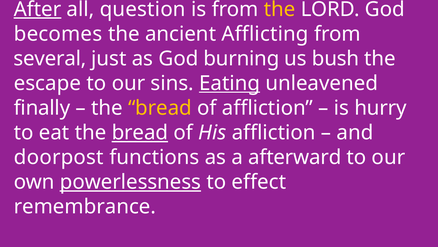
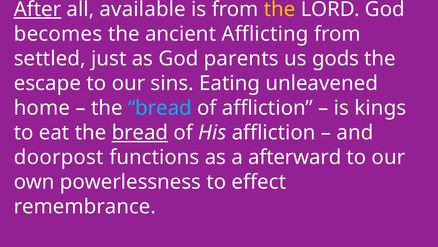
question: question -> available
several: several -> settled
burning: burning -> parents
bush: bush -> gods
Eating underline: present -> none
finally: finally -> home
bread at (160, 108) colour: yellow -> light blue
hurry: hurry -> kings
powerlessness underline: present -> none
